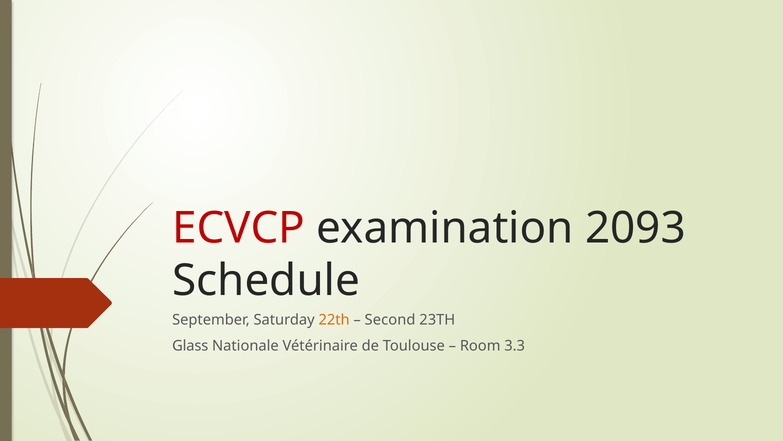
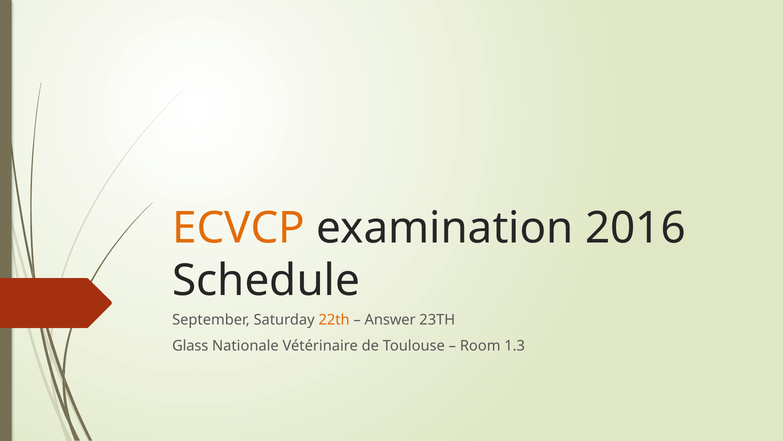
ECVCP colour: red -> orange
2093: 2093 -> 2016
Second: Second -> Answer
3.3: 3.3 -> 1.3
